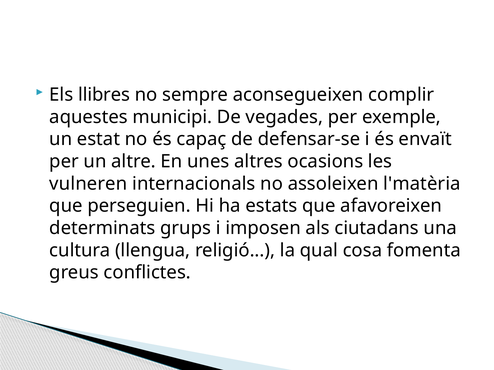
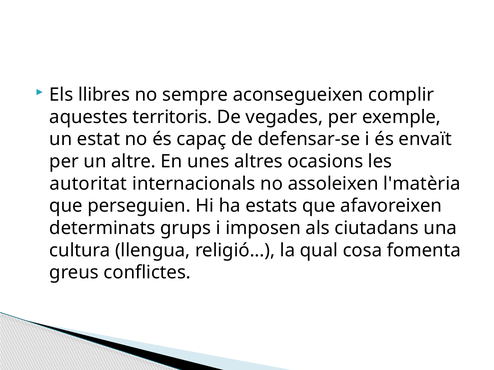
municipi: municipi -> territoris
vulneren: vulneren -> autoritat
